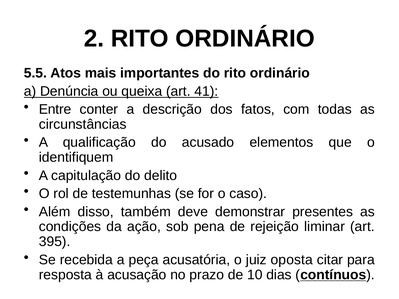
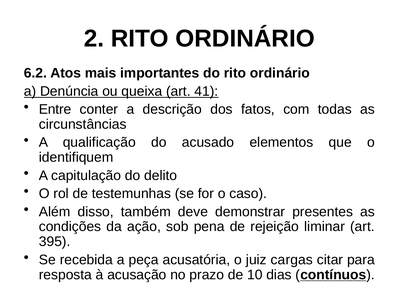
5.5: 5.5 -> 6.2
oposta: oposta -> cargas
